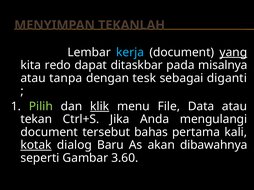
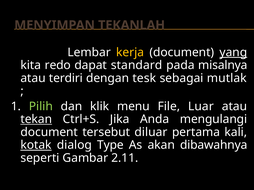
kerja colour: light blue -> yellow
ditaskbar: ditaskbar -> standard
tanpa: tanpa -> terdiri
diganti: diganti -> mutlak
klik underline: present -> none
Data: Data -> Luar
tekan underline: none -> present
bahas: bahas -> diluar
Baru: Baru -> Type
3.60: 3.60 -> 2.11
